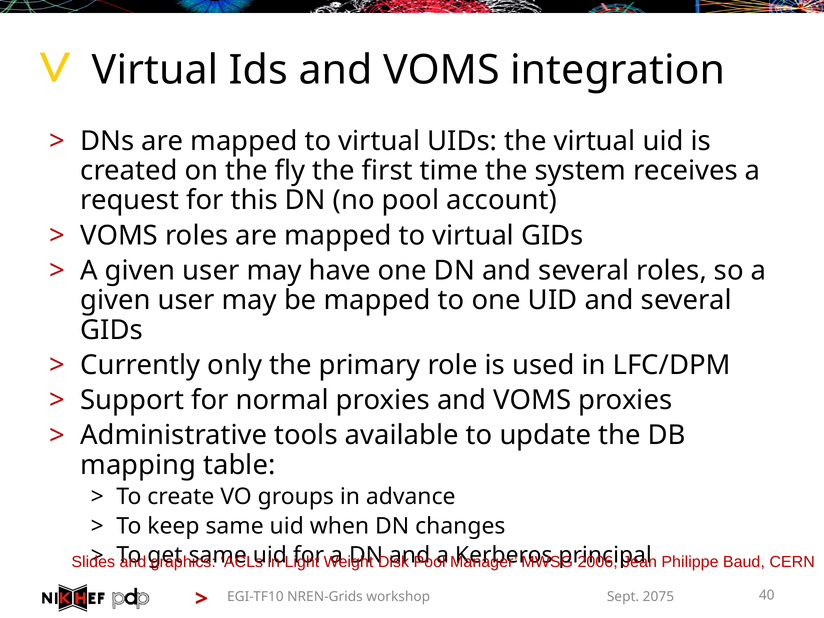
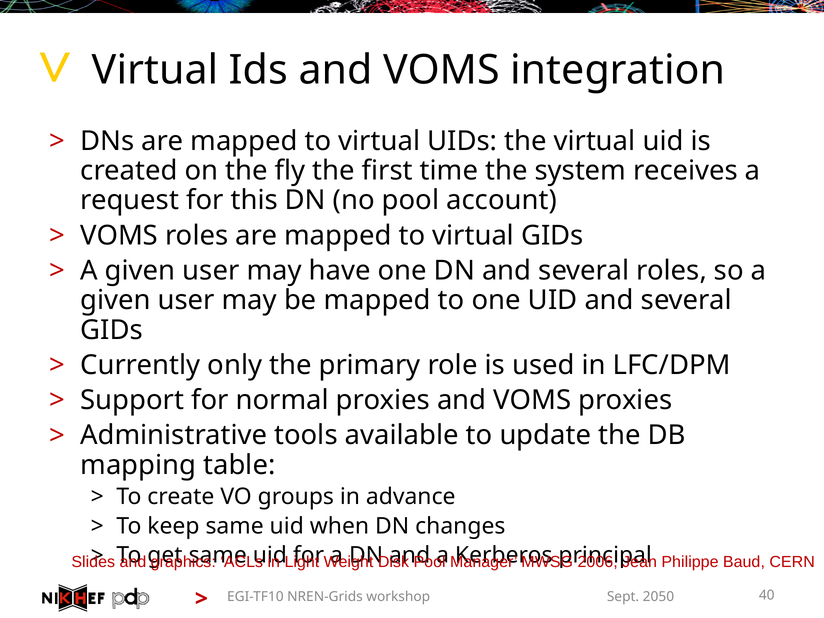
2075: 2075 -> 2050
